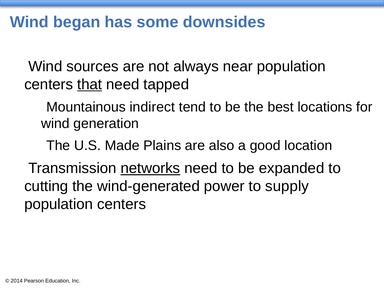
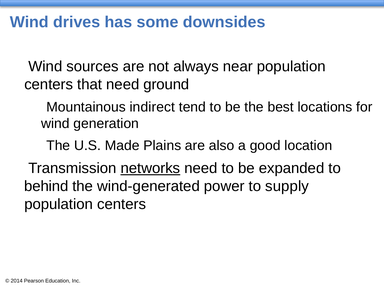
began: began -> drives
that underline: present -> none
tapped: tapped -> ground
cutting: cutting -> behind
